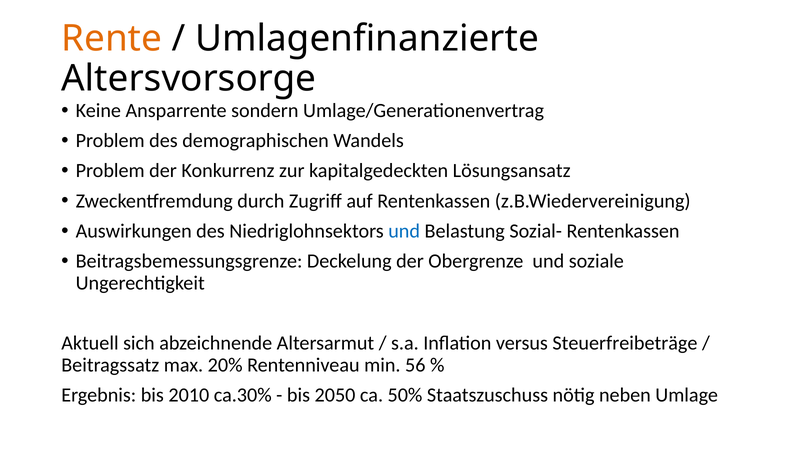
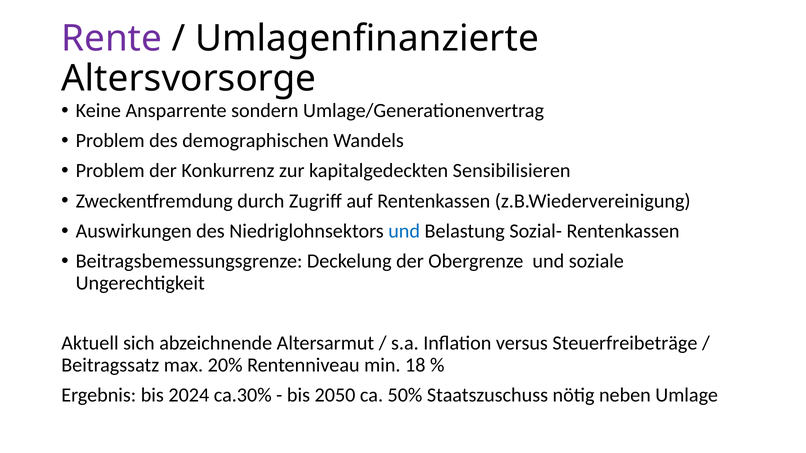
Rente colour: orange -> purple
Lösungsansatz: Lösungsansatz -> Sensibilisieren
56: 56 -> 18
2010: 2010 -> 2024
